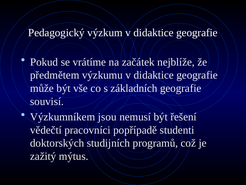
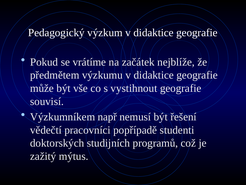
základních: základních -> vystihnout
jsou: jsou -> např
